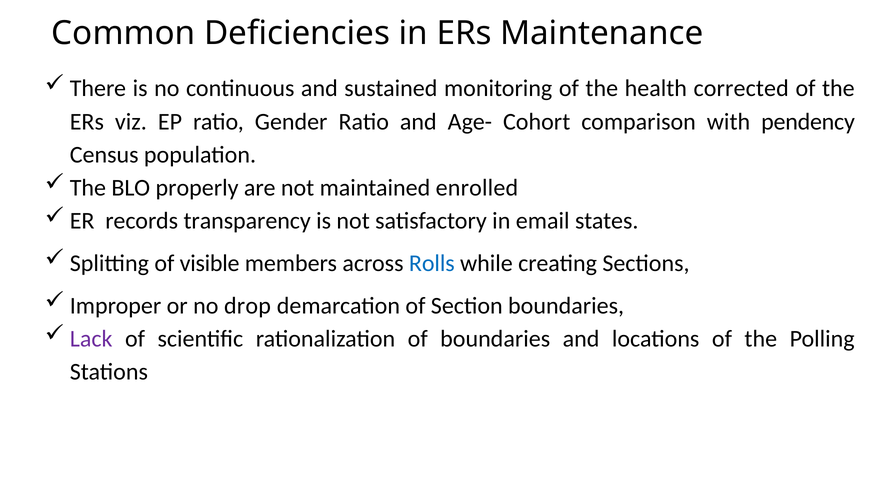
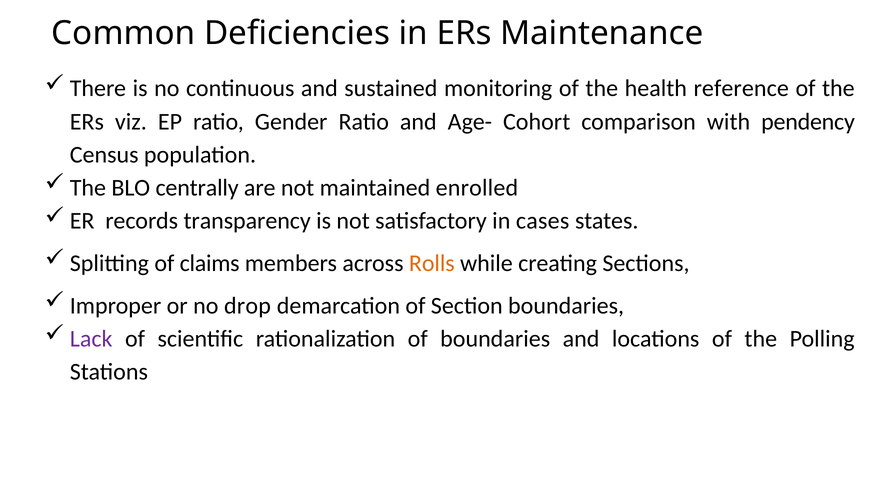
corrected: corrected -> reference
properly: properly -> centrally
email: email -> cases
visible: visible -> claims
Rolls colour: blue -> orange
